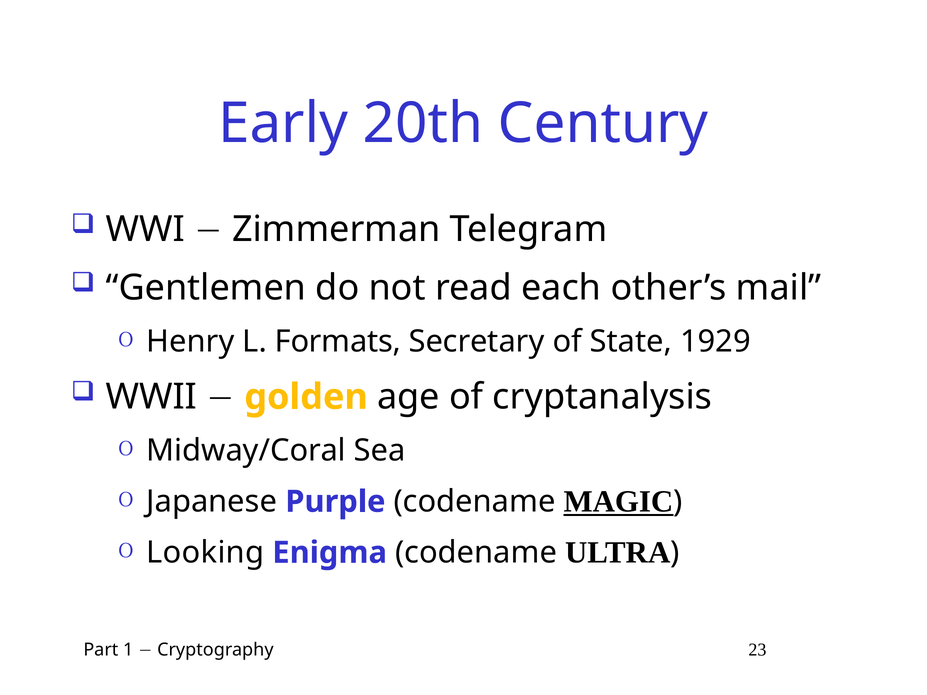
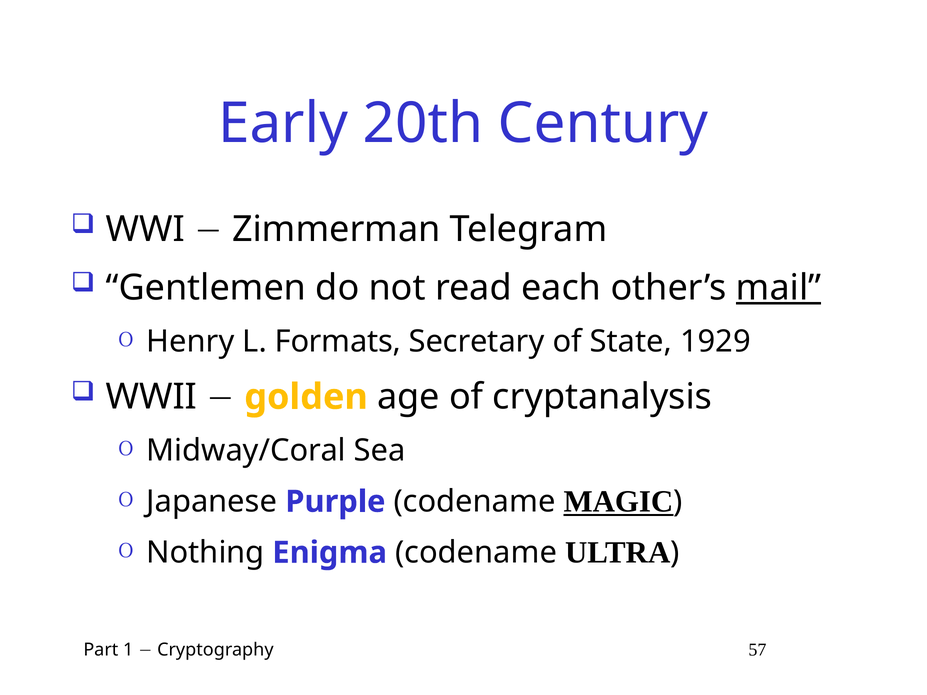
mail underline: none -> present
Looking: Looking -> Nothing
23: 23 -> 57
